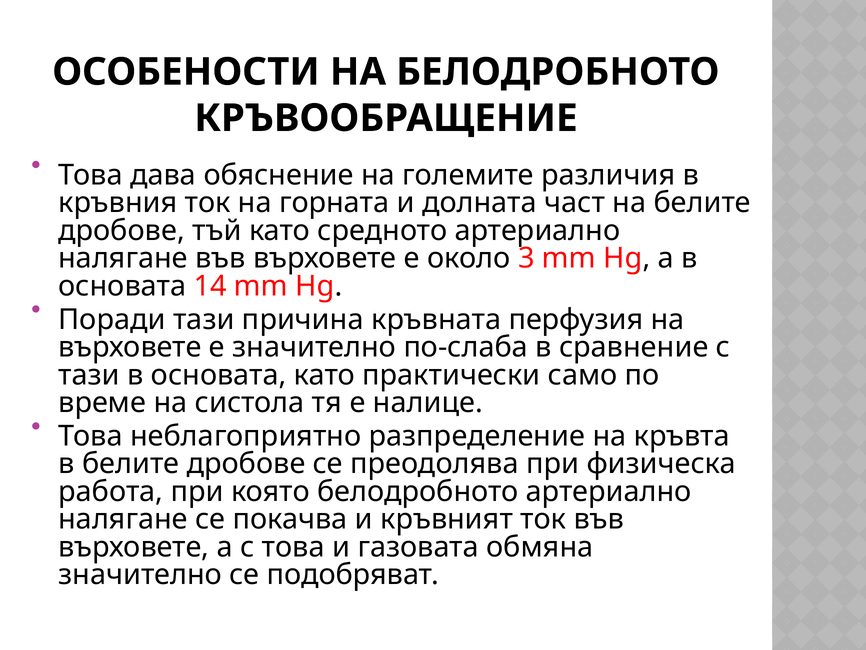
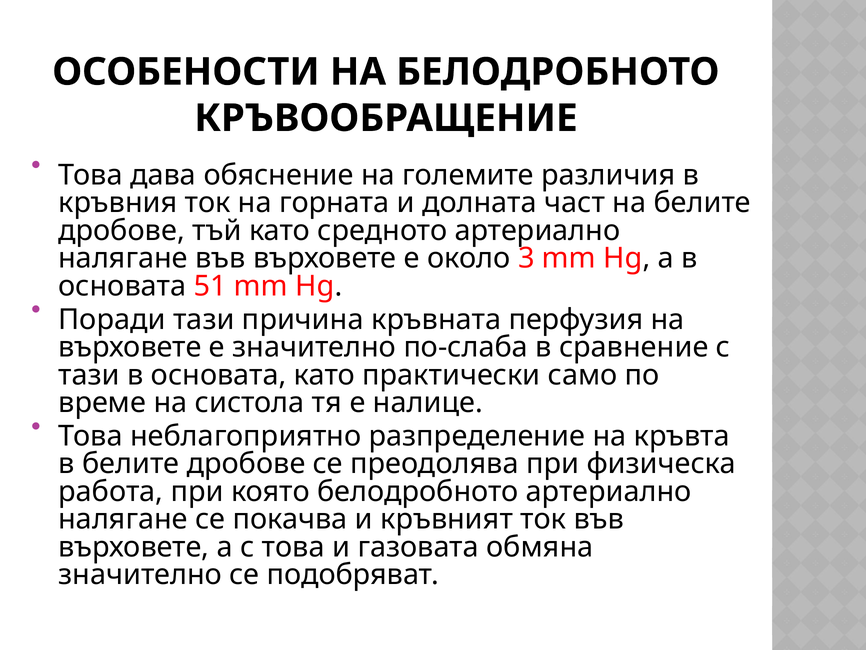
14: 14 -> 51
